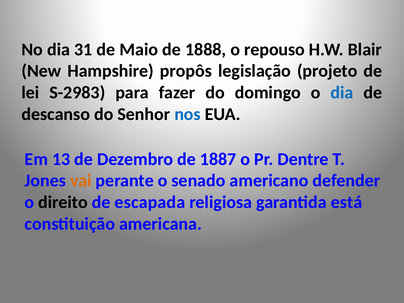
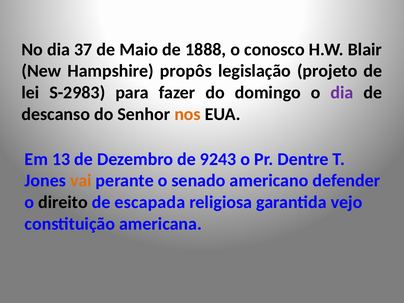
31: 31 -> 37
repouso: repouso -> conosco
dia at (342, 93) colour: blue -> purple
nos colour: blue -> orange
1887: 1887 -> 9243
está: está -> vejo
